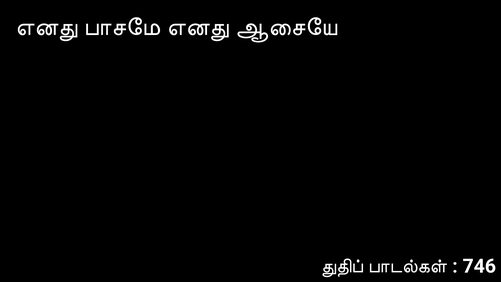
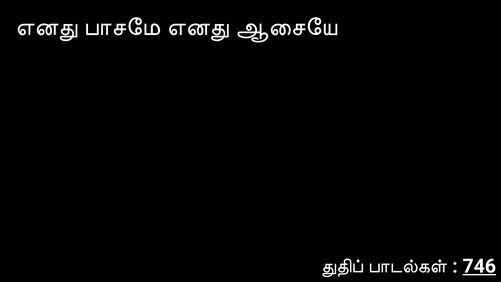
746 underline: none -> present
